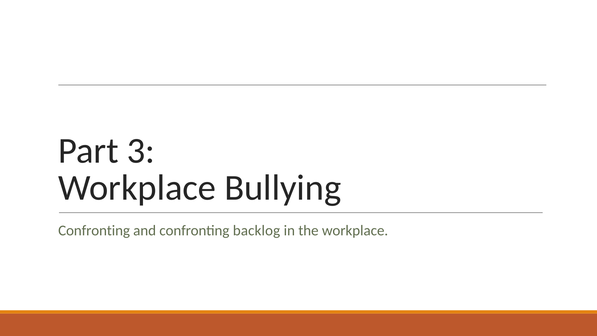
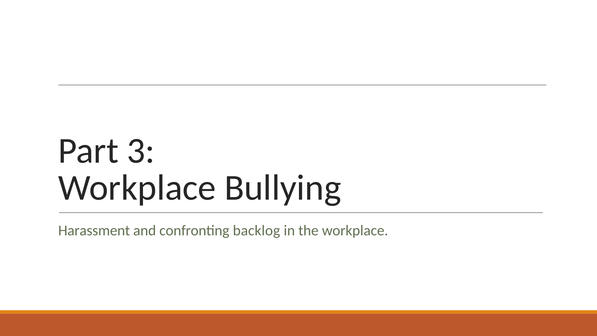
Confronting at (94, 230): Confronting -> Harassment
